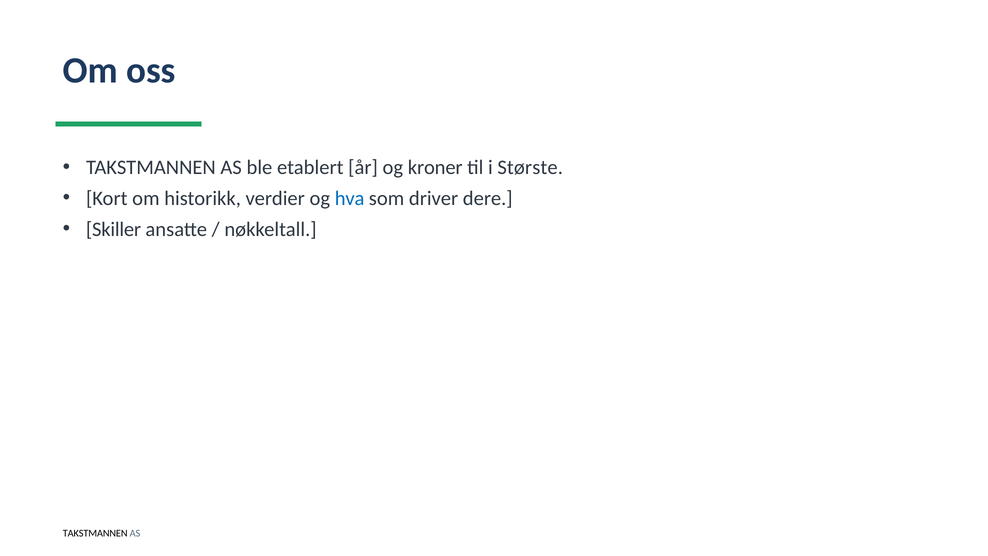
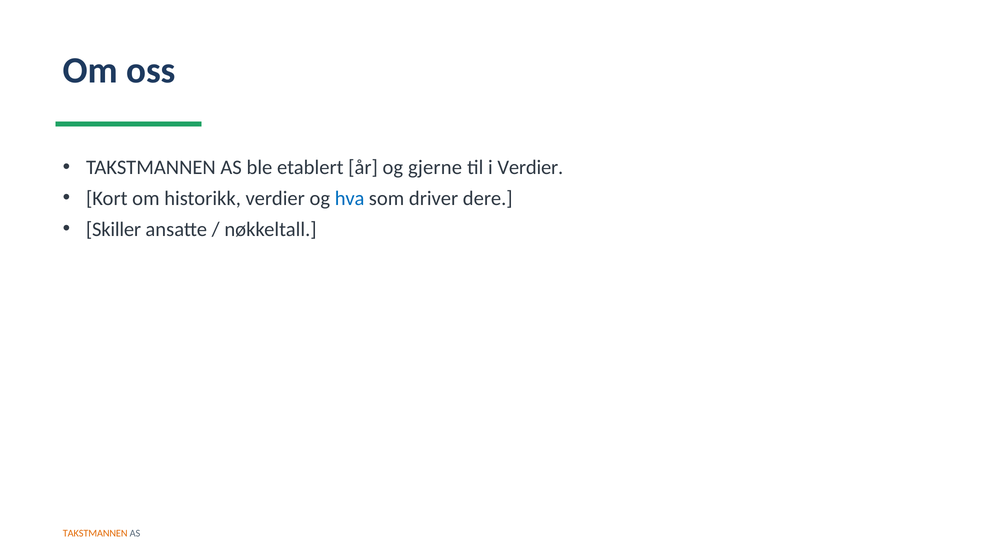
kroner: kroner -> gjerne
i Største: Største -> Verdier
TAKSTMANNEN at (95, 533) colour: black -> orange
